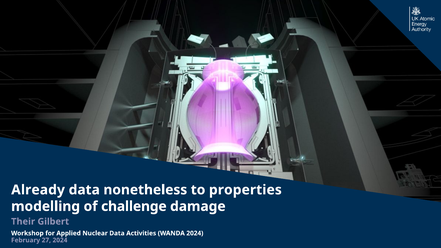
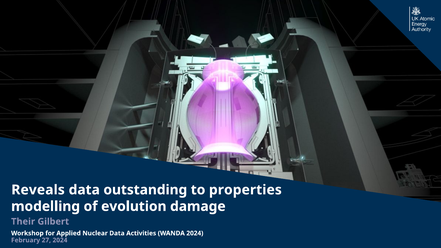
Already: Already -> Reveals
nonetheless: nonetheless -> outstanding
challenge: challenge -> evolution
